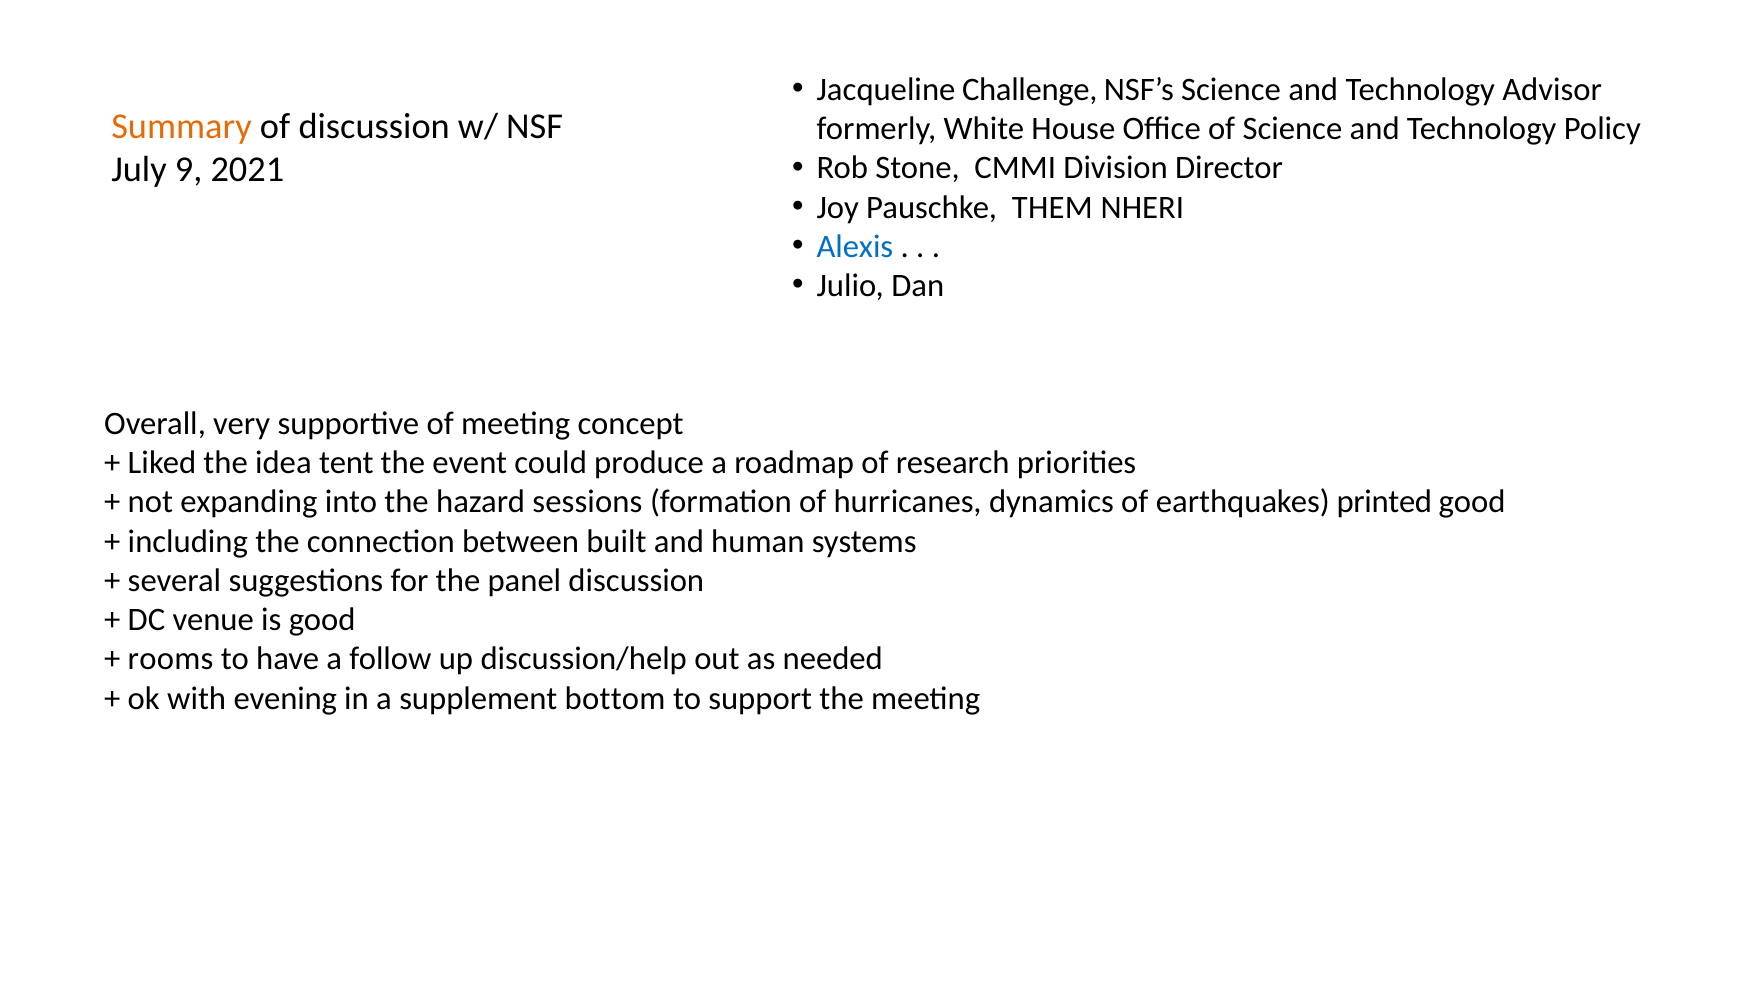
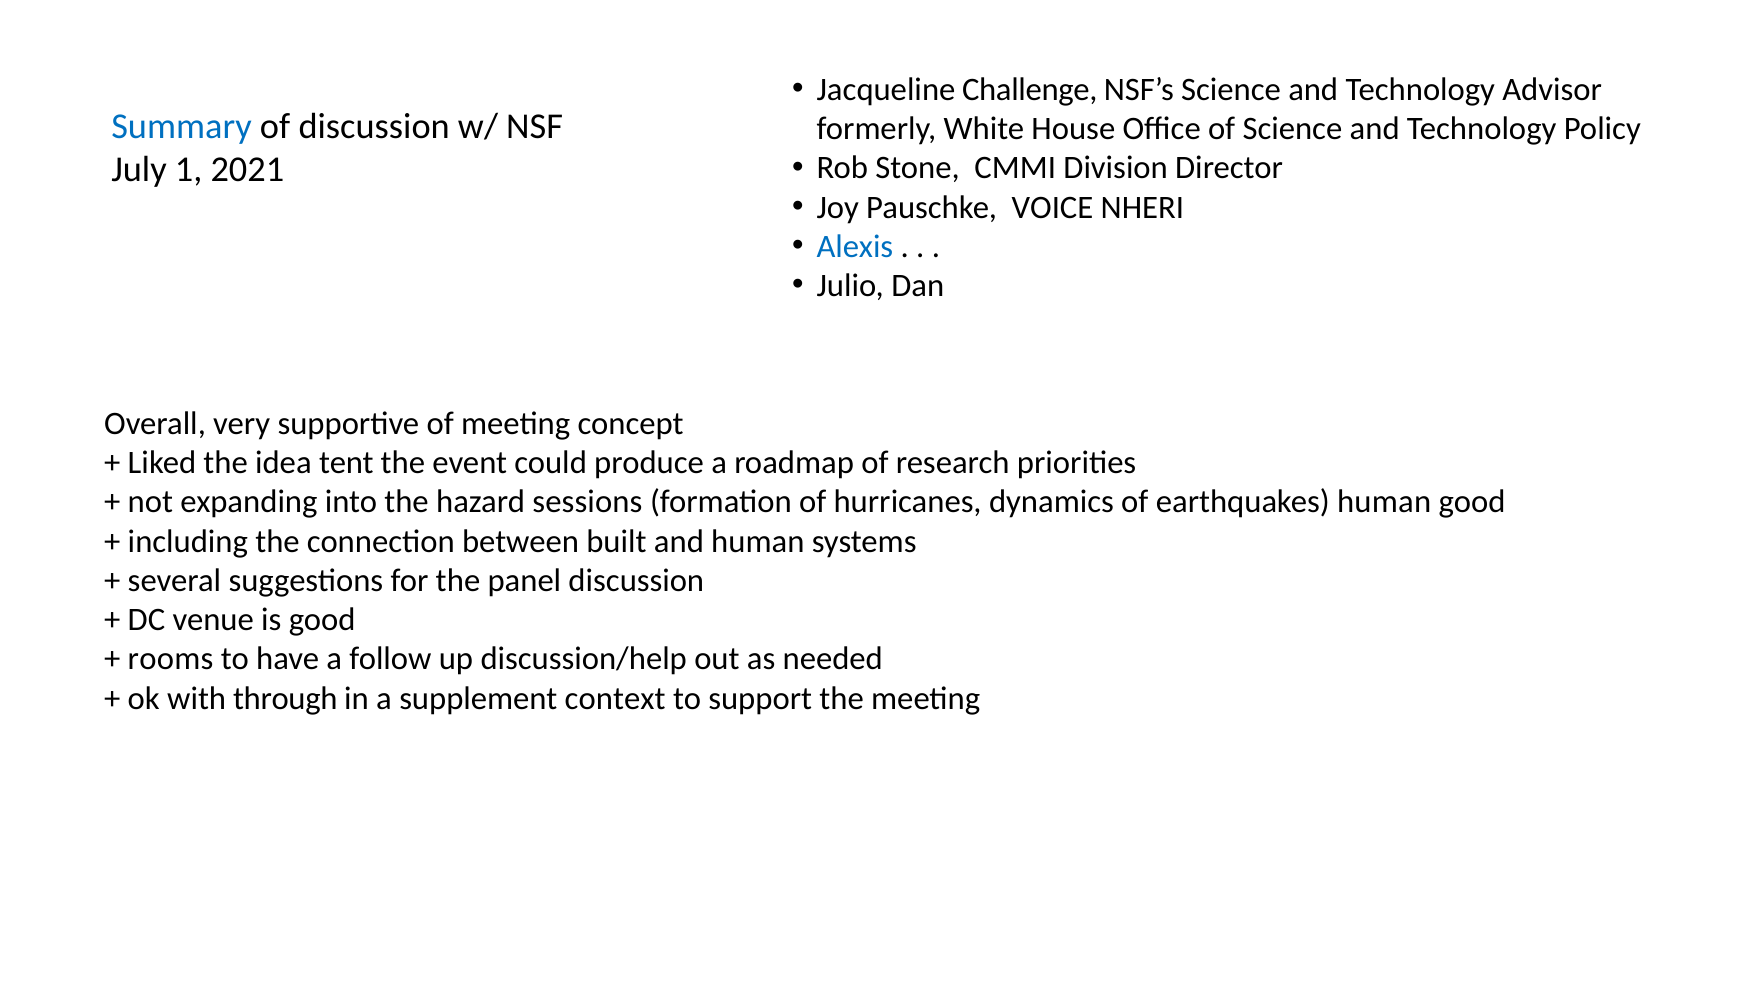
Summary colour: orange -> blue
9: 9 -> 1
THEM: THEM -> VOICE
earthquakes printed: printed -> human
evening: evening -> through
bottom: bottom -> context
